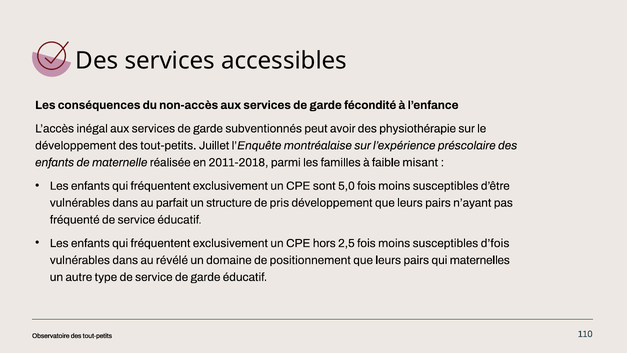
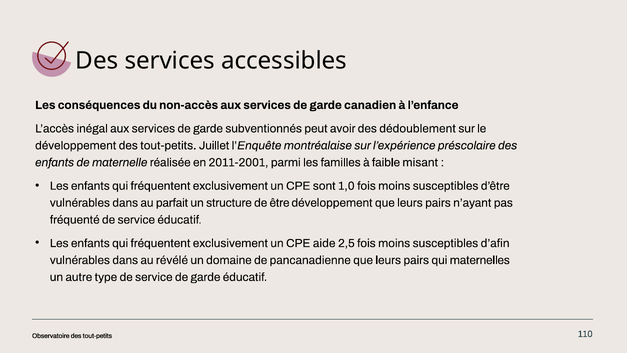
fécondité: fécondité -> canadien
physiothérapie: physiothérapie -> dédoublement
2011-2018: 2011-2018 -> 2011-2001
5,0: 5,0 -> 1,0
pris: pris -> être
hors: hors -> aide
d’fois: d’fois -> d’afin
positionnement: positionnement -> pancanadienne
